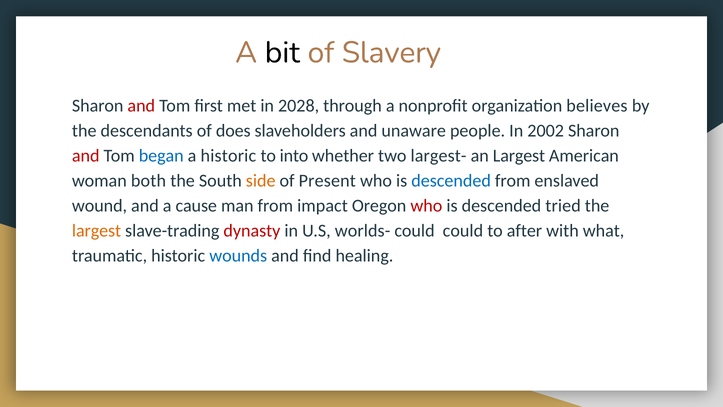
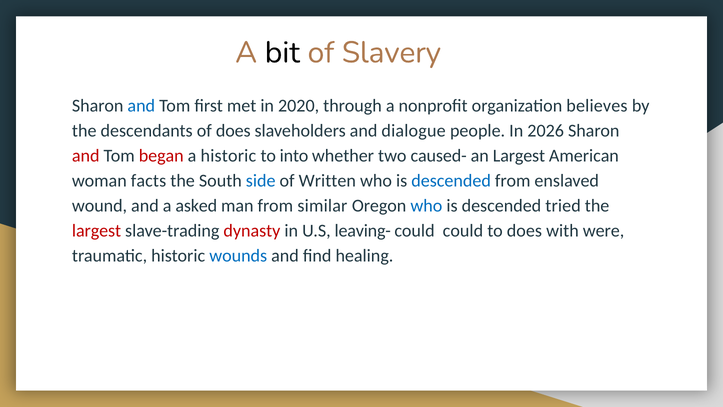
and at (141, 106) colour: red -> blue
2028: 2028 -> 2020
unaware: unaware -> dialogue
2002: 2002 -> 2026
began colour: blue -> red
largest-: largest- -> caused-
both: both -> facts
side colour: orange -> blue
Present: Present -> Written
cause: cause -> asked
impact: impact -> similar
who at (426, 206) colour: red -> blue
largest at (97, 230) colour: orange -> red
worlds-: worlds- -> leaving-
to after: after -> does
what: what -> were
